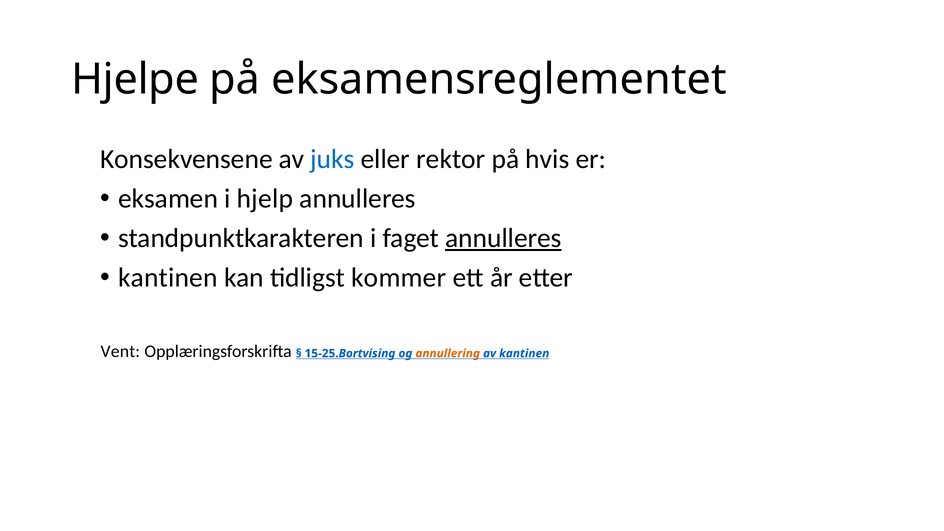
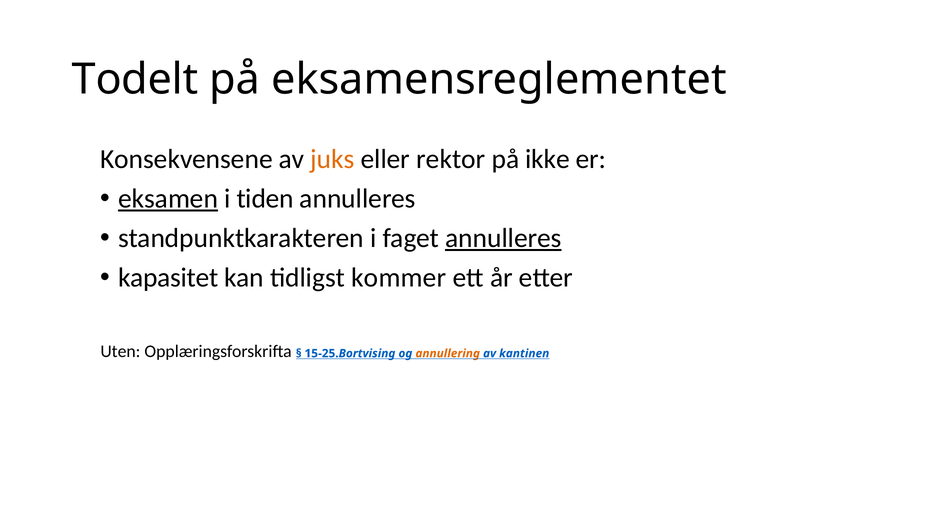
Hjelpe: Hjelpe -> Todelt
juks colour: blue -> orange
hvis: hvis -> ikke
eksamen underline: none -> present
hjelp: hjelp -> tiden
kantinen at (168, 278): kantinen -> kapasitet
Vent: Vent -> Uten
